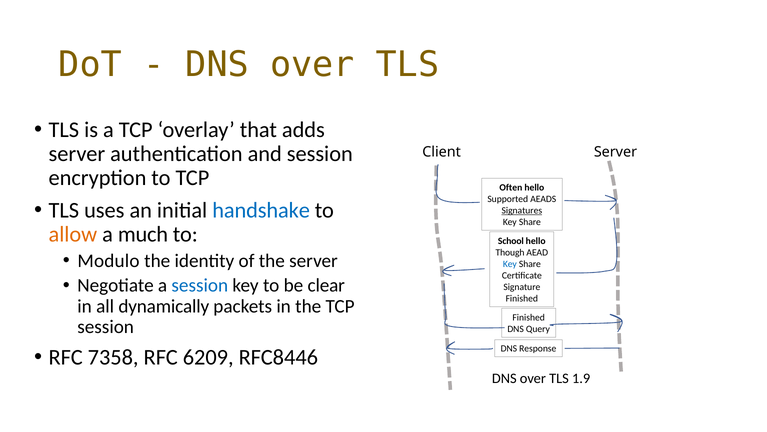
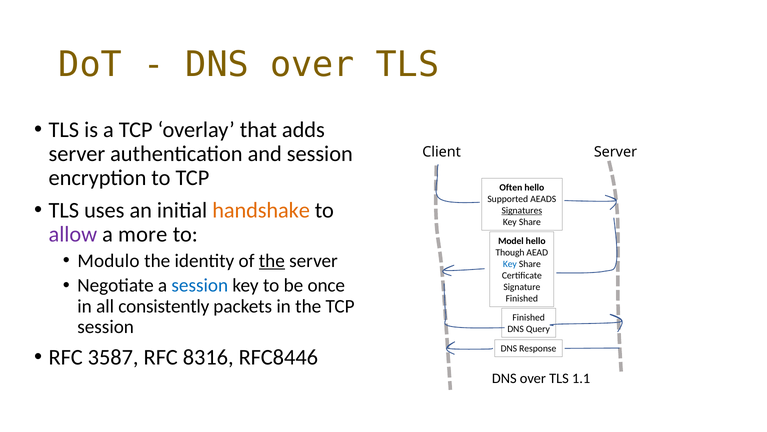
handshake colour: blue -> orange
allow colour: orange -> purple
much: much -> more
School: School -> Model
the at (272, 261) underline: none -> present
clear: clear -> once
dynamically: dynamically -> consistently
7358: 7358 -> 3587
6209: 6209 -> 8316
1.9: 1.9 -> 1.1
